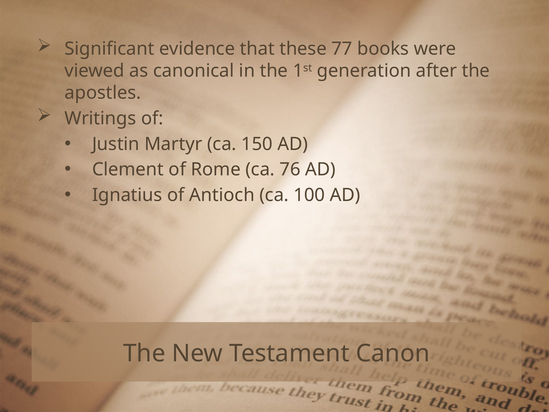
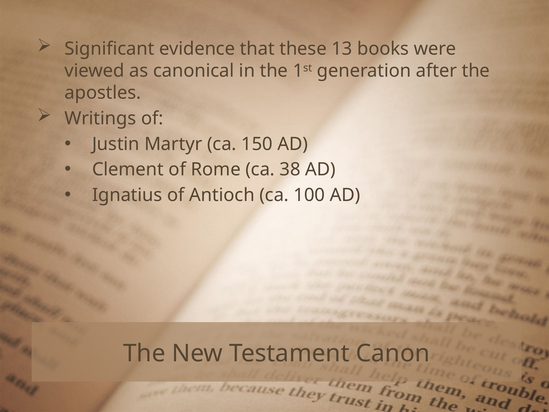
77: 77 -> 13
76: 76 -> 38
